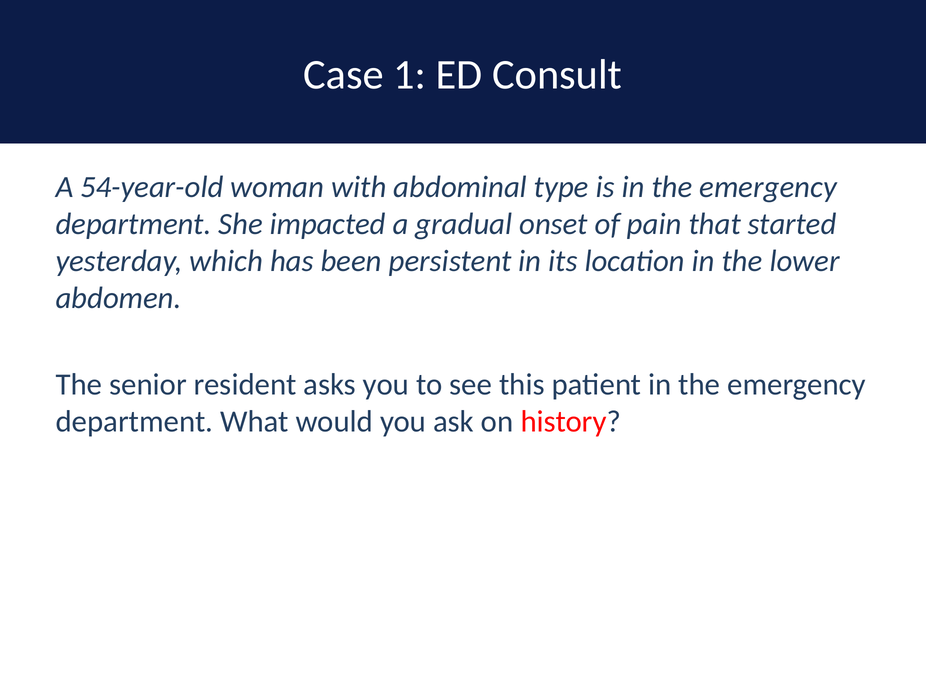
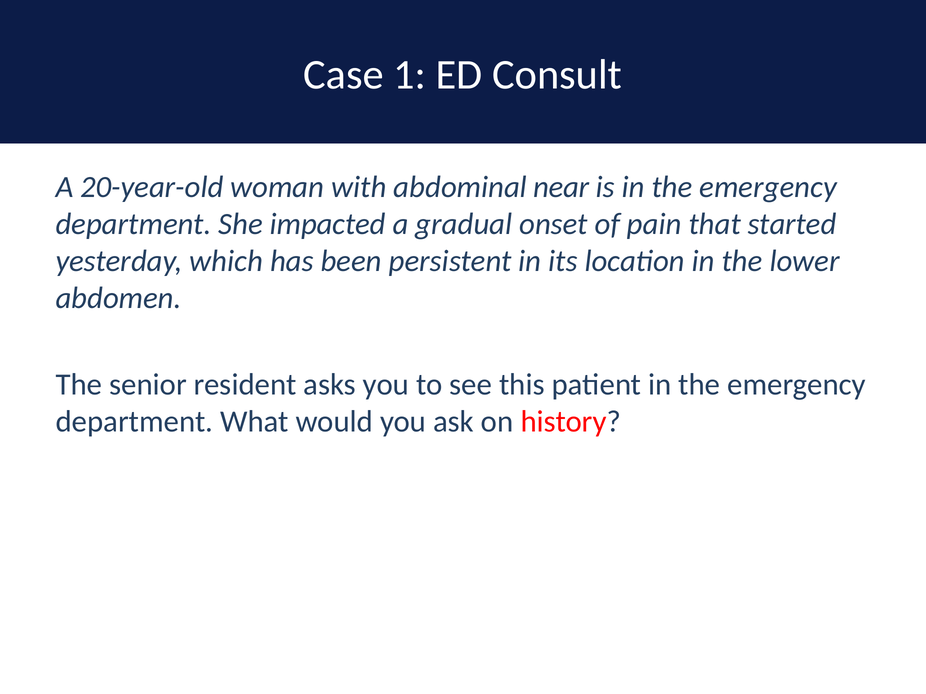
54-year-old: 54-year-old -> 20-year-old
type: type -> near
